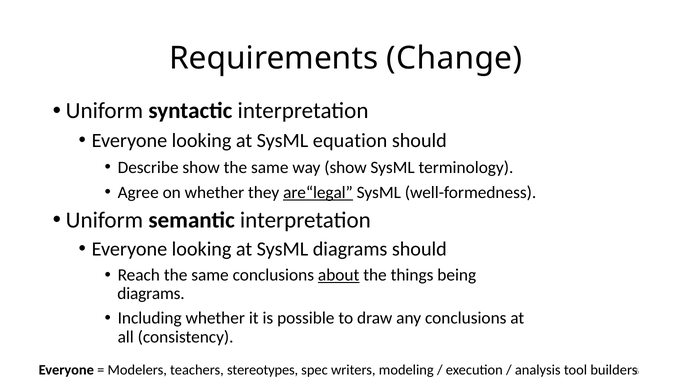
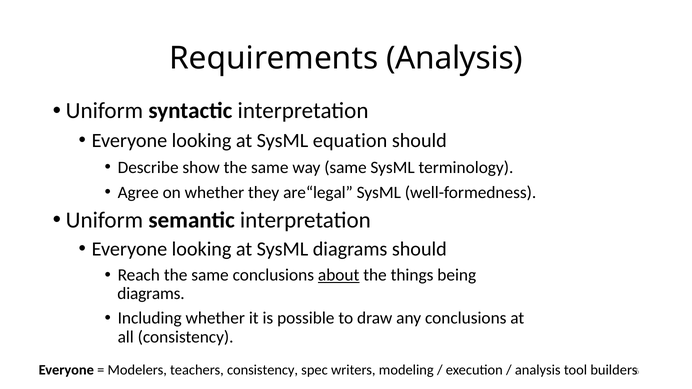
Requirements Change: Change -> Analysis
way show: show -> same
are“legal underline: present -> none
teachers stereotypes: stereotypes -> consistency
